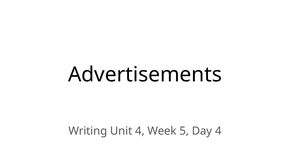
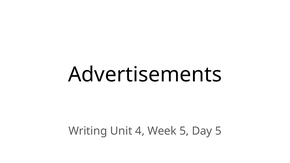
Day 4: 4 -> 5
